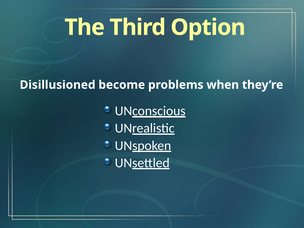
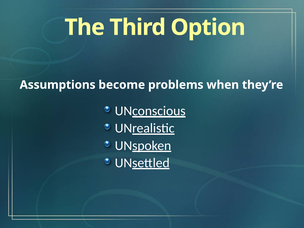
Disillusioned: Disillusioned -> Assumptions
